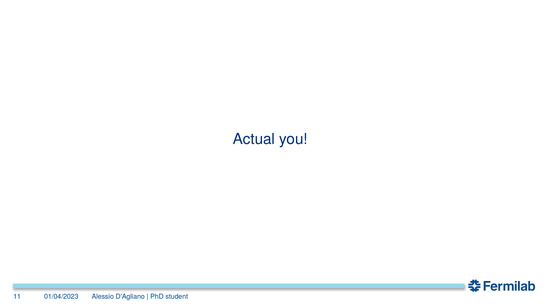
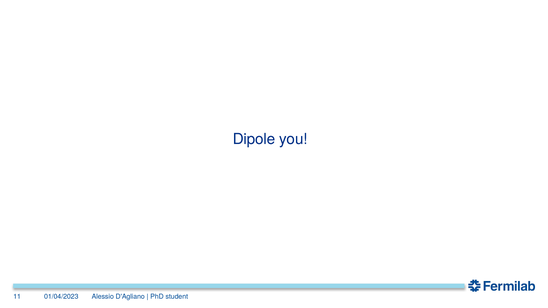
Actual: Actual -> Dipole
